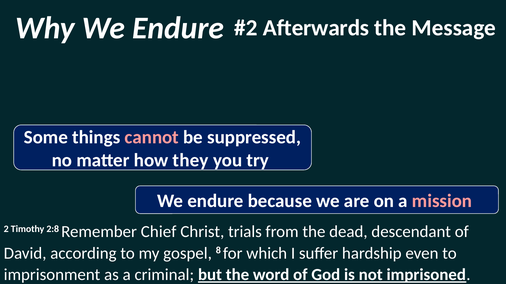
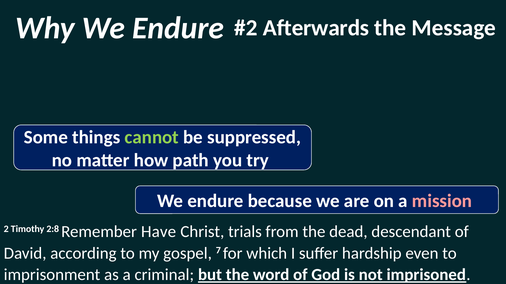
cannot colour: pink -> light green
they: they -> path
Chief: Chief -> Have
8: 8 -> 7
